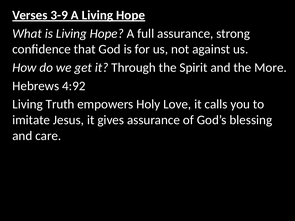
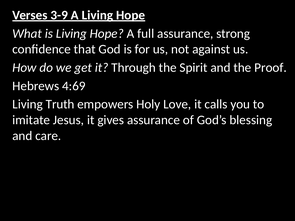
More: More -> Proof
4:92: 4:92 -> 4:69
